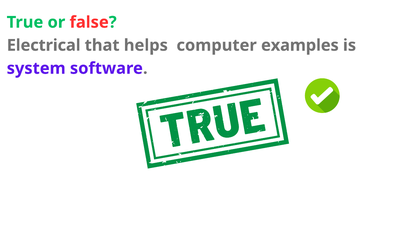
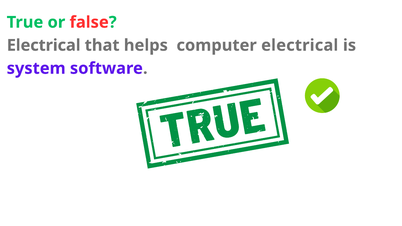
computer examples: examples -> electrical
